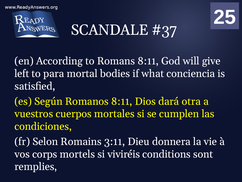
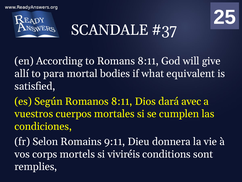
left: left -> allí
conciencia: conciencia -> equivalent
otra: otra -> avec
3:11: 3:11 -> 9:11
